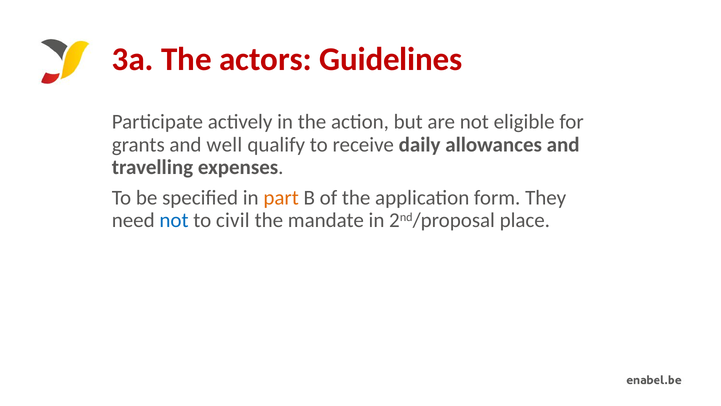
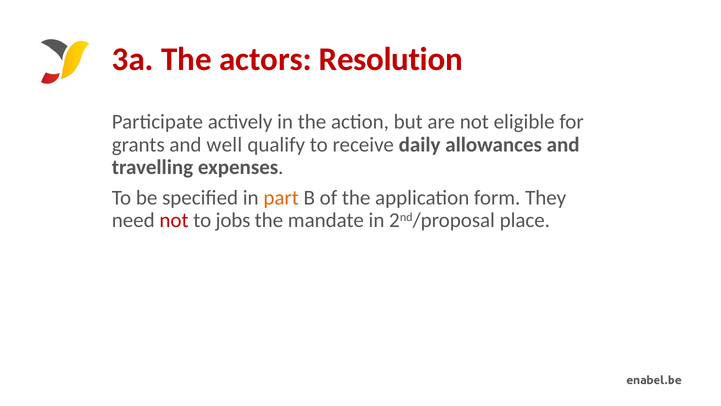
Guidelines: Guidelines -> Resolution
not at (174, 220) colour: blue -> red
civil: civil -> jobs
